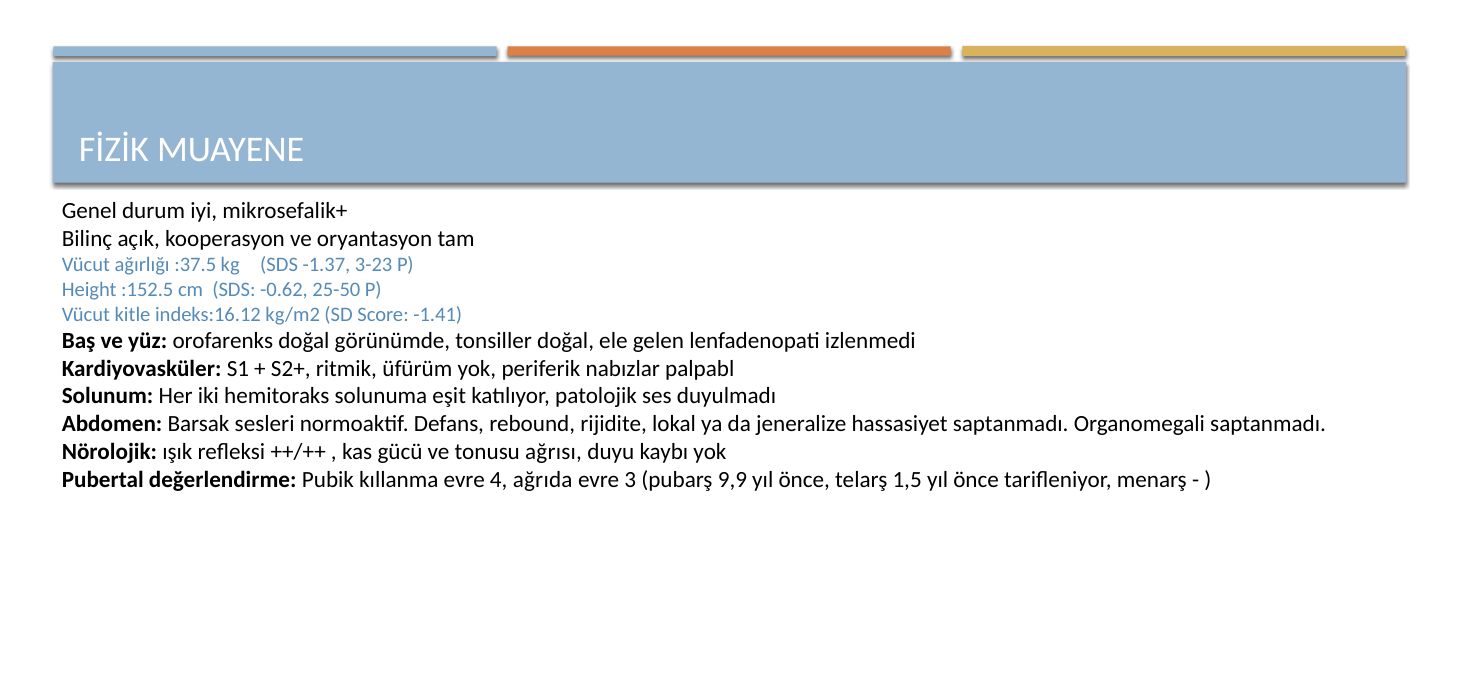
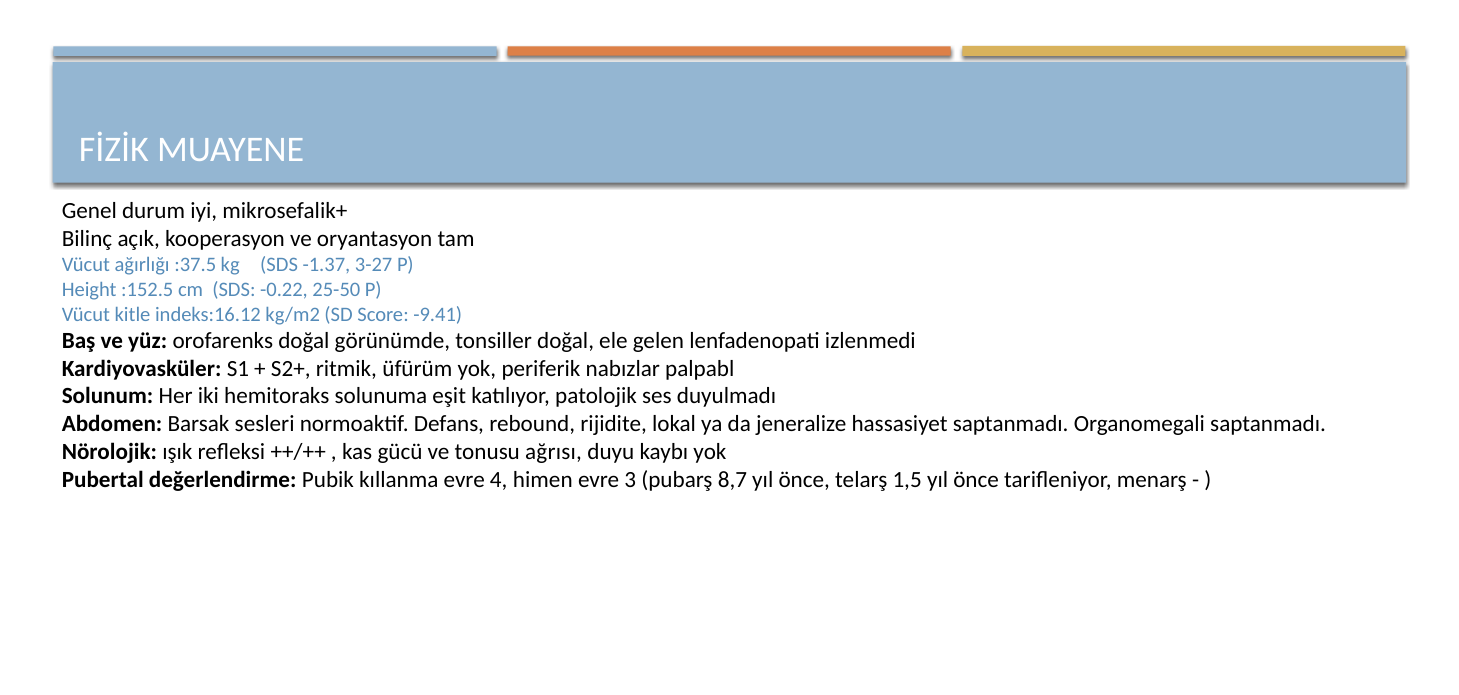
3-23: 3-23 -> 3-27
-0.62: -0.62 -> -0.22
-1.41: -1.41 -> -9.41
ağrıda: ağrıda -> himen
9,9: 9,9 -> 8,7
